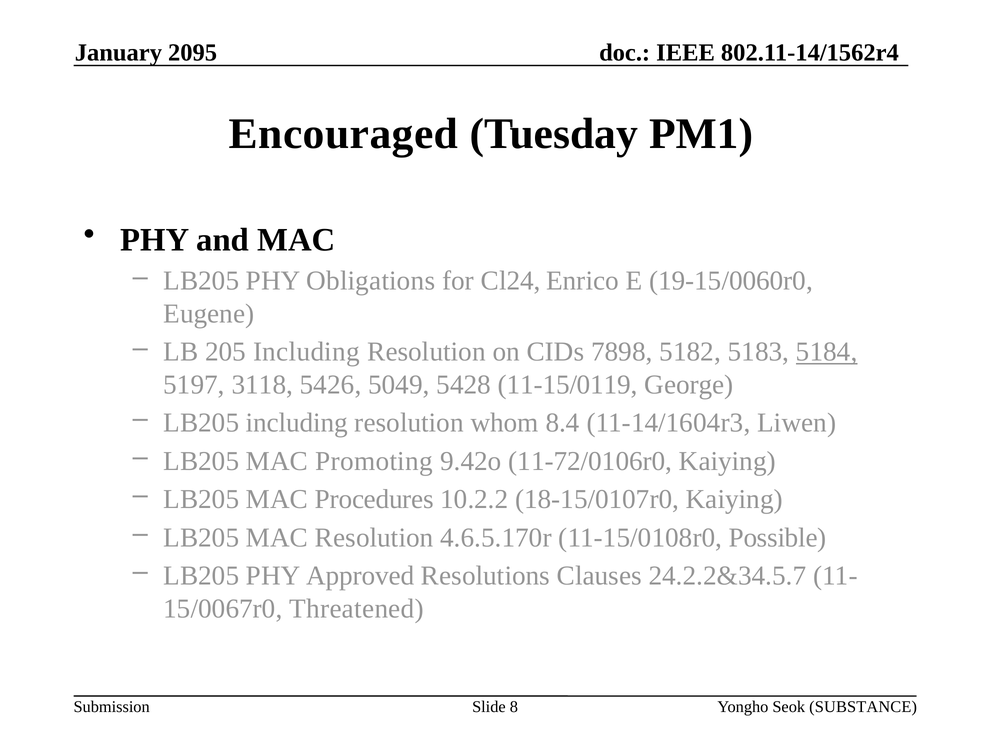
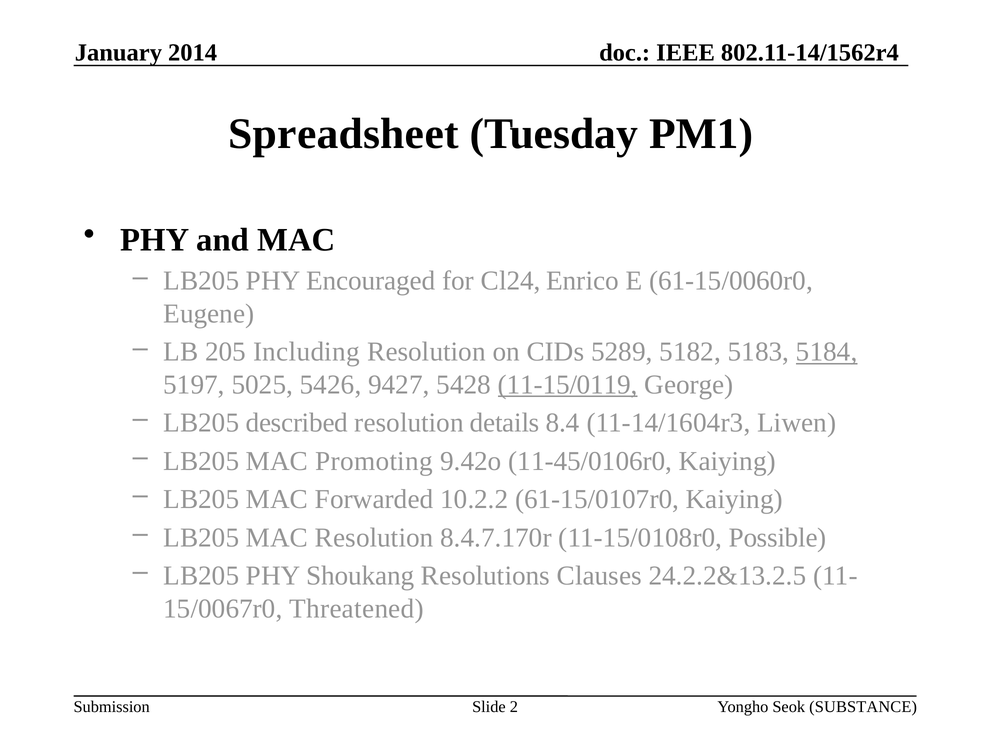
2095: 2095 -> 2014
Encouraged: Encouraged -> Spreadsheet
Obligations: Obligations -> Encouraged
19-15/0060r0: 19-15/0060r0 -> 61-15/0060r0
7898: 7898 -> 5289
3118: 3118 -> 5025
5049: 5049 -> 9427
11-15/0119 underline: none -> present
LB205 including: including -> described
whom: whom -> details
11-72/0106r0: 11-72/0106r0 -> 11-45/0106r0
Procedures: Procedures -> Forwarded
18-15/0107r0: 18-15/0107r0 -> 61-15/0107r0
4.6.5.170r: 4.6.5.170r -> 8.4.7.170r
Approved: Approved -> Shoukang
24.2.2&34.5.7: 24.2.2&34.5.7 -> 24.2.2&13.2.5
8: 8 -> 2
